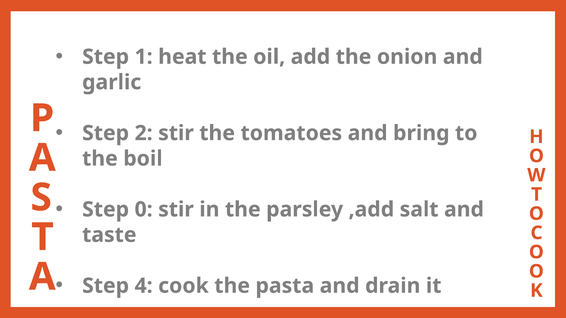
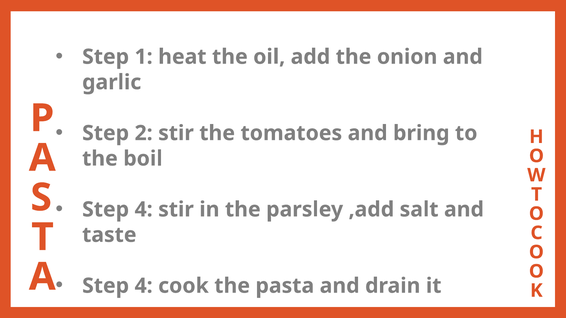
0 at (144, 210): 0 -> 4
